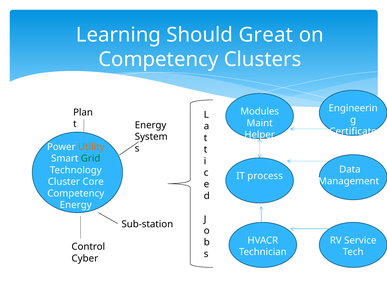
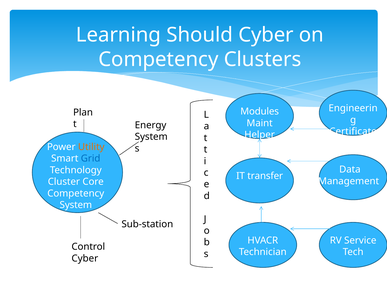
Should Great: Great -> Cyber
Grid colour: green -> blue
process: process -> transfer
Energy at (76, 205): Energy -> System
